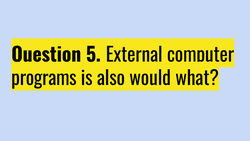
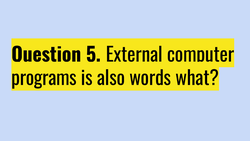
would: would -> words
